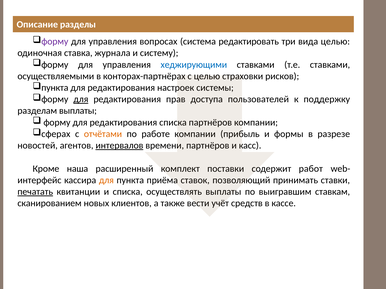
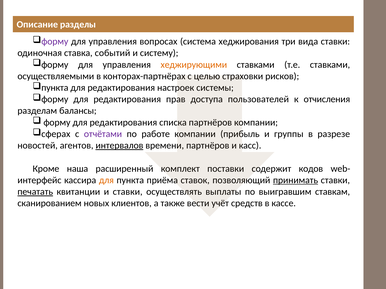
редактировать: редактировать -> хеджирования
вида целью: целью -> ставки
журнала: журнала -> событий
хеджирующими colour: blue -> orange
для at (81, 99) underline: present -> none
поддержку: поддержку -> отчисления
разделам выплаты: выплаты -> балансы
отчётами colour: orange -> purple
формы: формы -> группы
работ: работ -> кодов
принимать underline: none -> present
и списка: списка -> ставки
